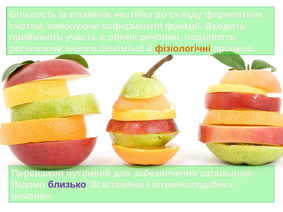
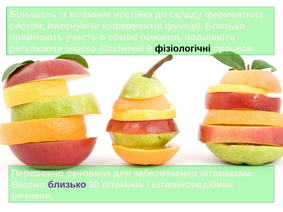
функції Входить: Входить -> Близько
фізіологічні colour: orange -> black
чутливий: чутливий -> речовина
загальною: загальною -> вітамінами
